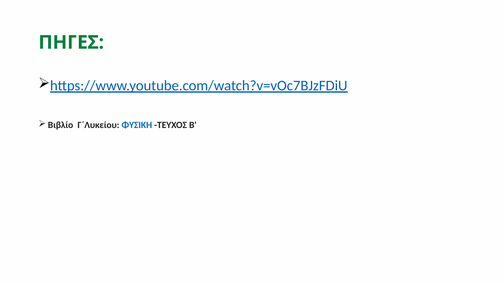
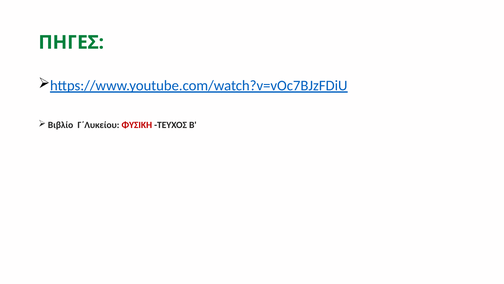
ΦΥΣΙΚΗ colour: blue -> red
